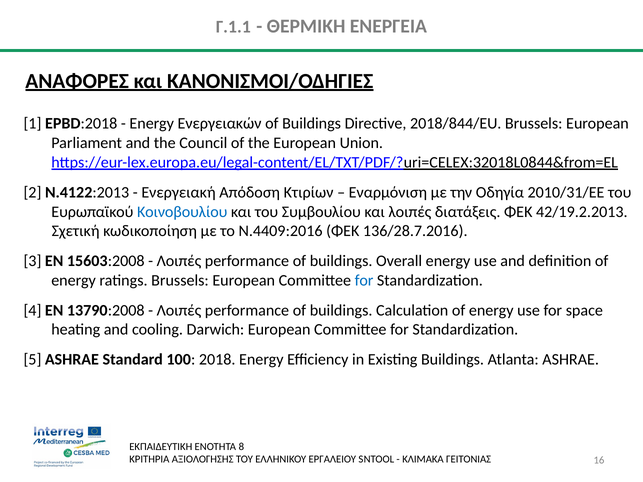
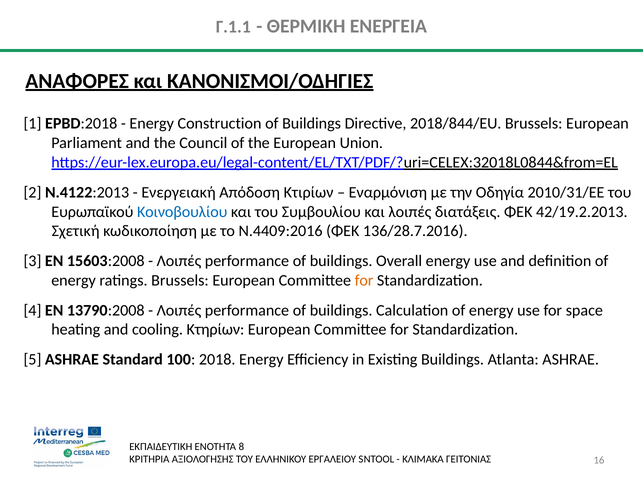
Ενεργειακών: Ενεργειακών -> Construction
for at (364, 281) colour: blue -> orange
Darwich: Darwich -> Κτηρίων
